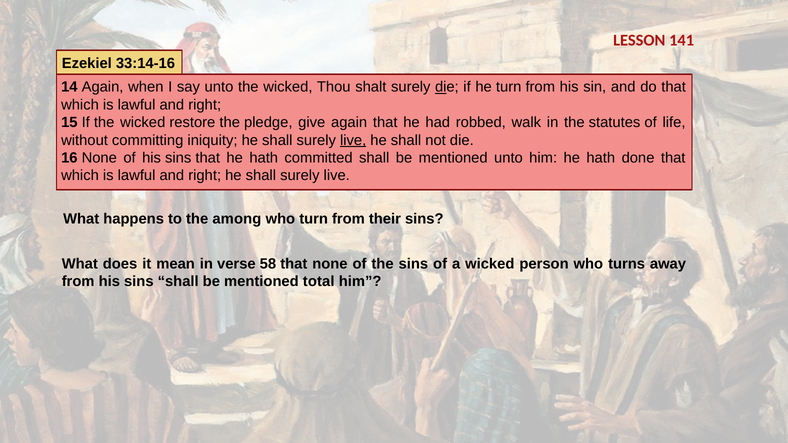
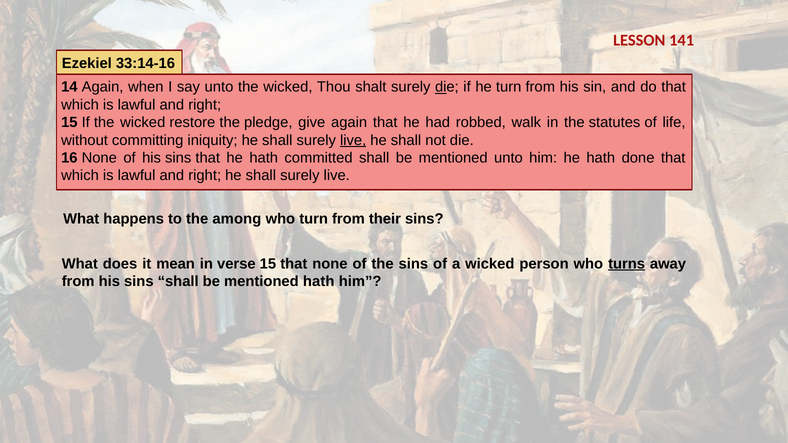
verse 58: 58 -> 15
turns underline: none -> present
mentioned total: total -> hath
